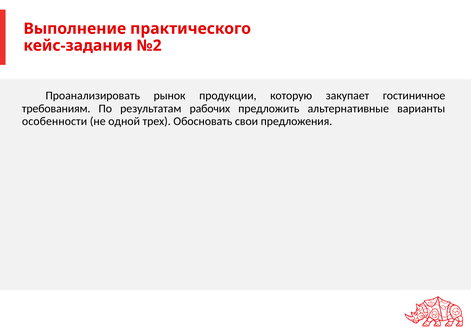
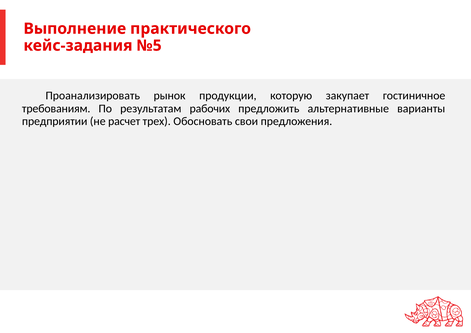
№2: №2 -> №5
особенности: особенности -> предприятии
одной: одной -> расчет
